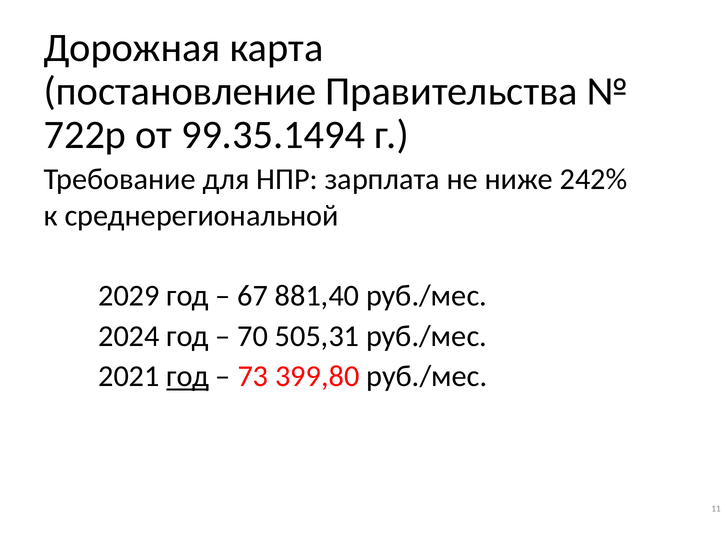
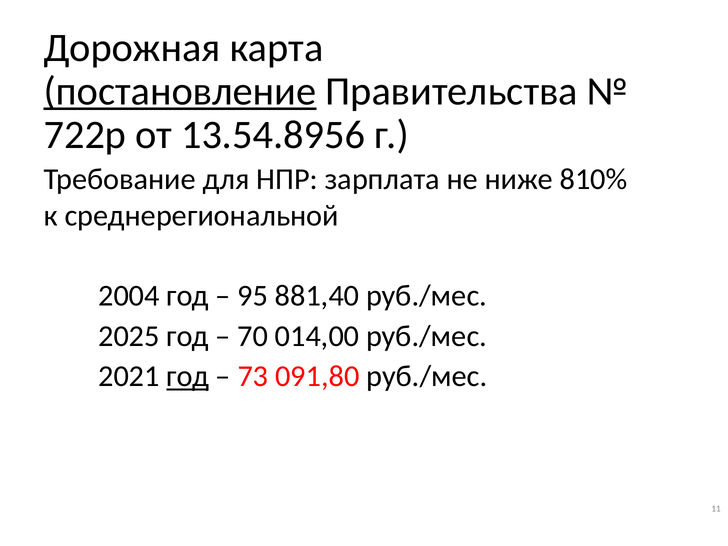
постановление underline: none -> present
99.35.1494: 99.35.1494 -> 13.54.8956
242%: 242% -> 810%
2029: 2029 -> 2004
67: 67 -> 95
2024: 2024 -> 2025
505,31: 505,31 -> 014,00
399,80: 399,80 -> 091,80
